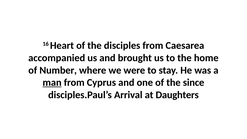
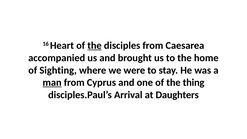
the at (94, 45) underline: none -> present
Number: Number -> Sighting
since: since -> thing
